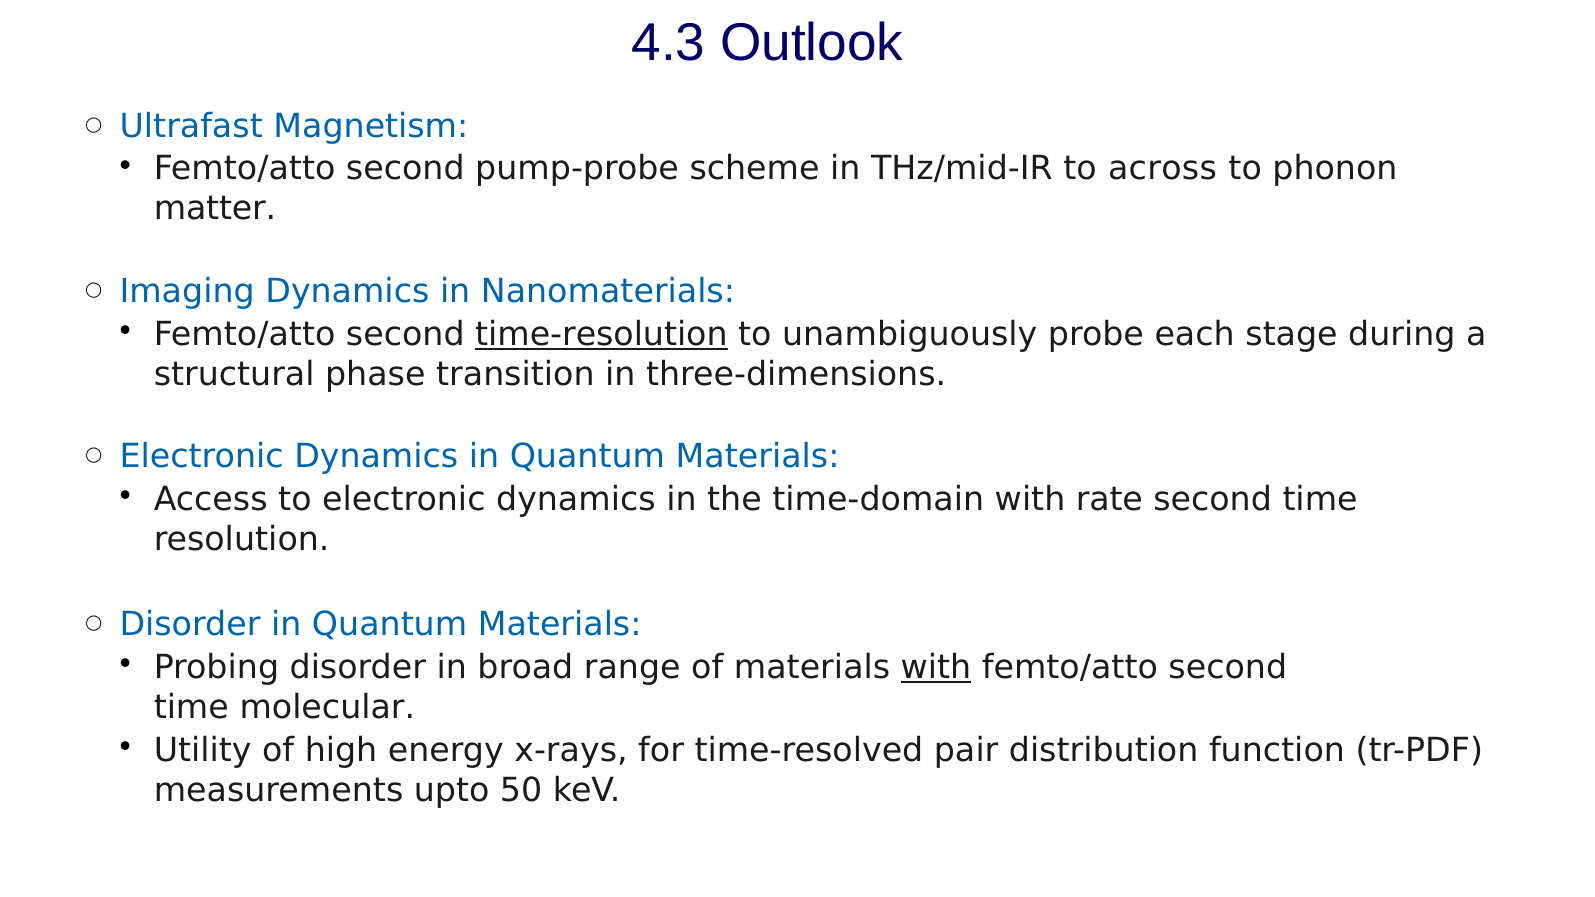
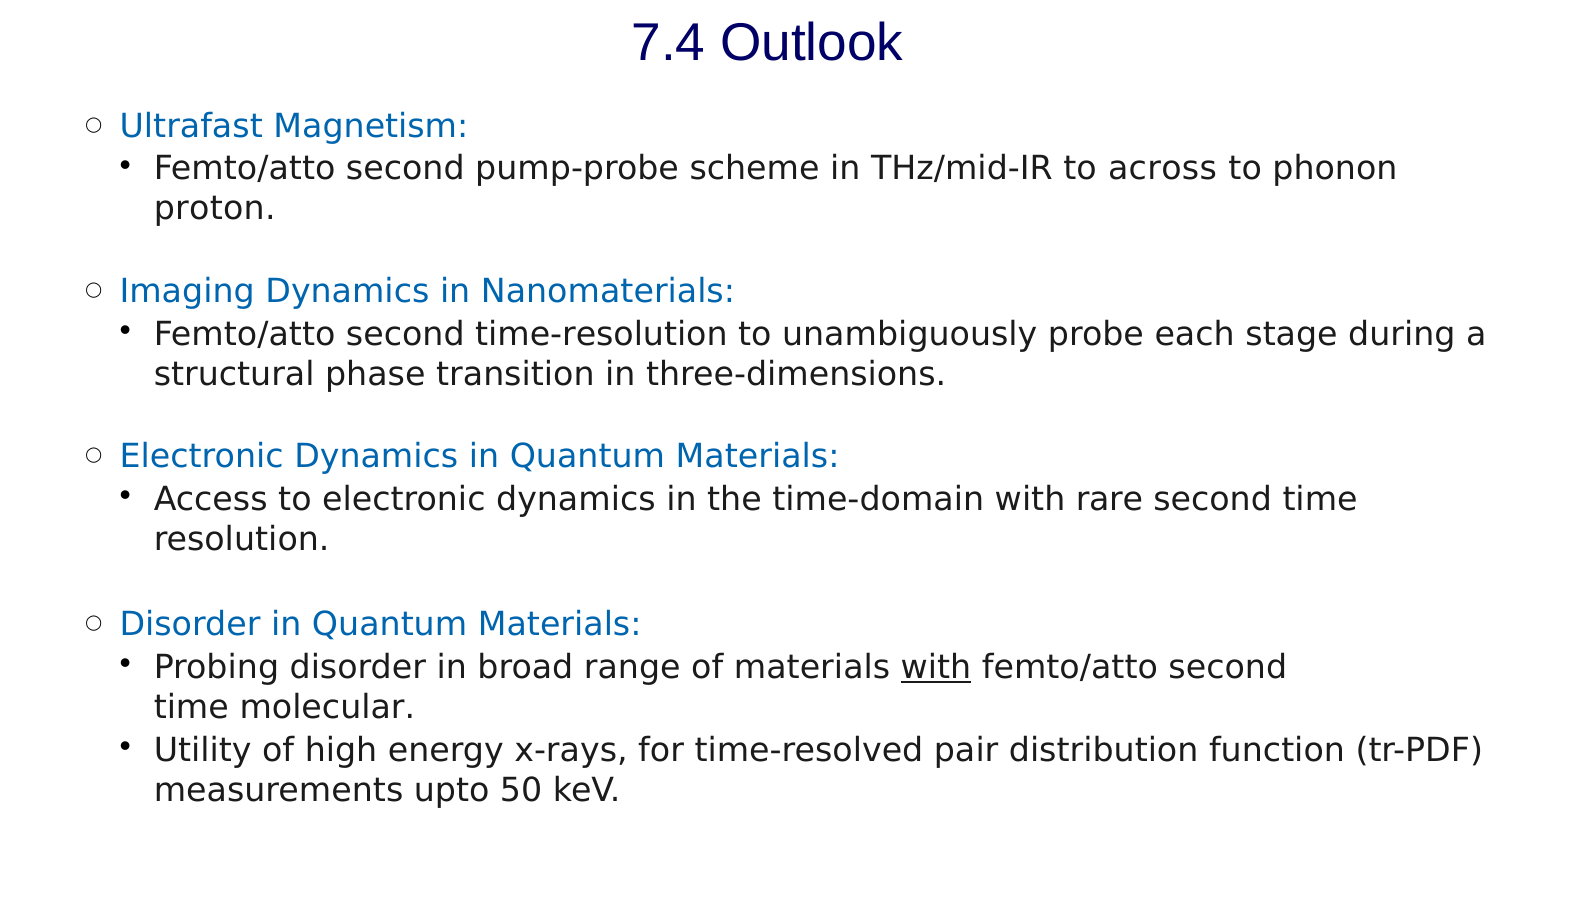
4.3: 4.3 -> 7.4
matter: matter -> proton
time-resolution underline: present -> none
rate: rate -> rare
